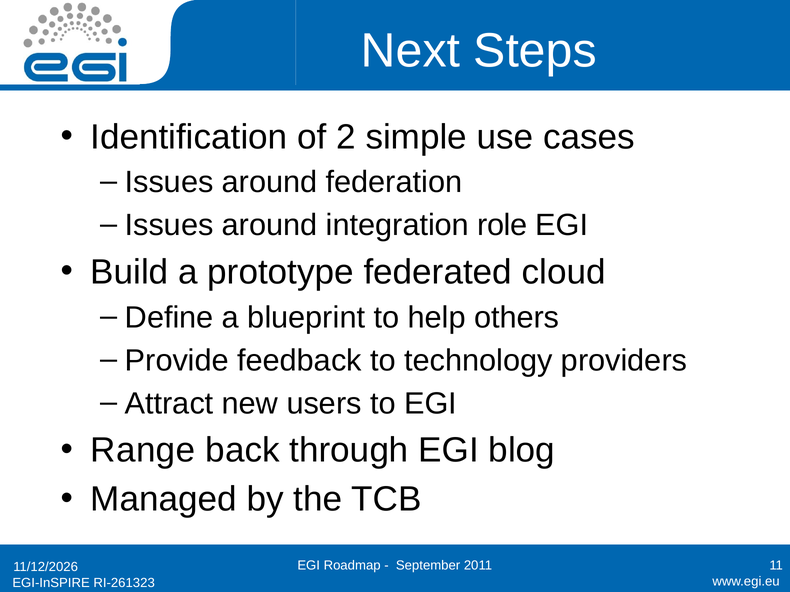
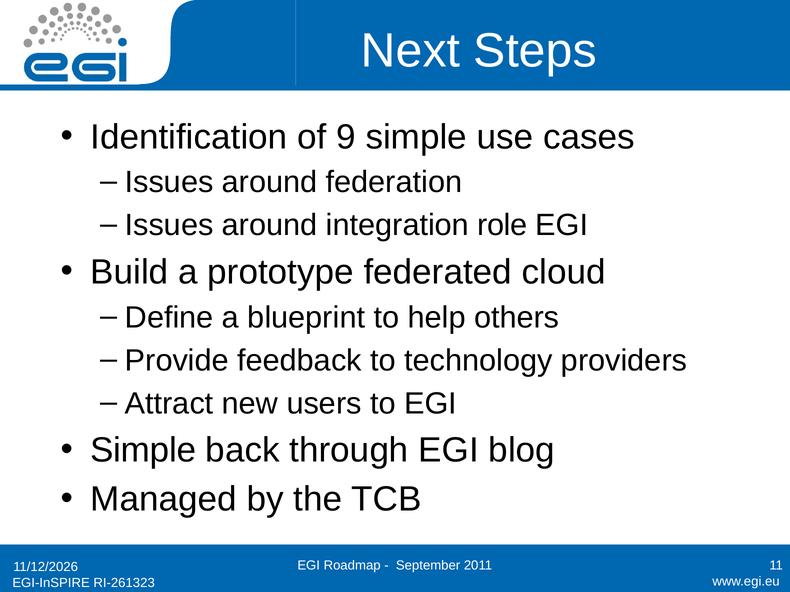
2: 2 -> 9
Range at (143, 451): Range -> Simple
